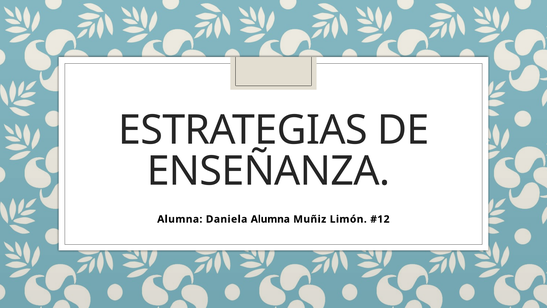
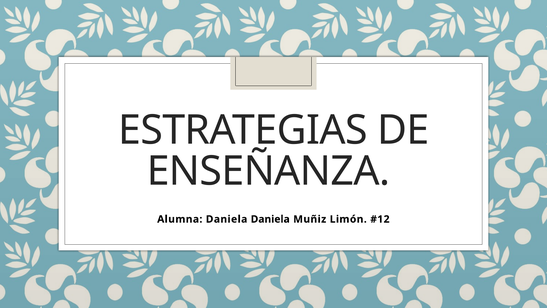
Daniela Alumna: Alumna -> Daniela
